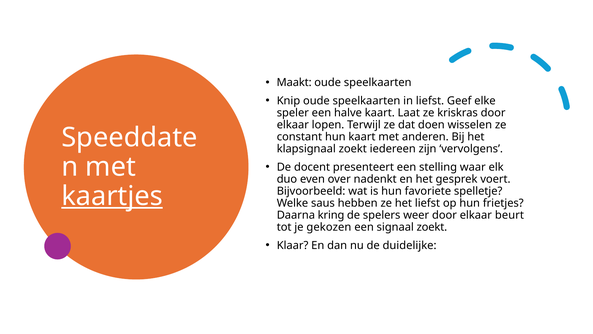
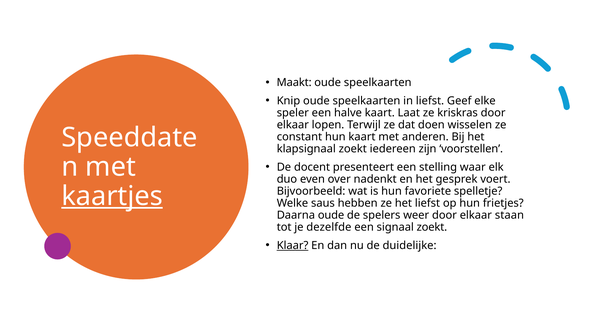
vervolgens: vervolgens -> voorstellen
Daarna kring: kring -> oude
beurt: beurt -> staan
gekozen: gekozen -> dezelfde
Klaar underline: none -> present
